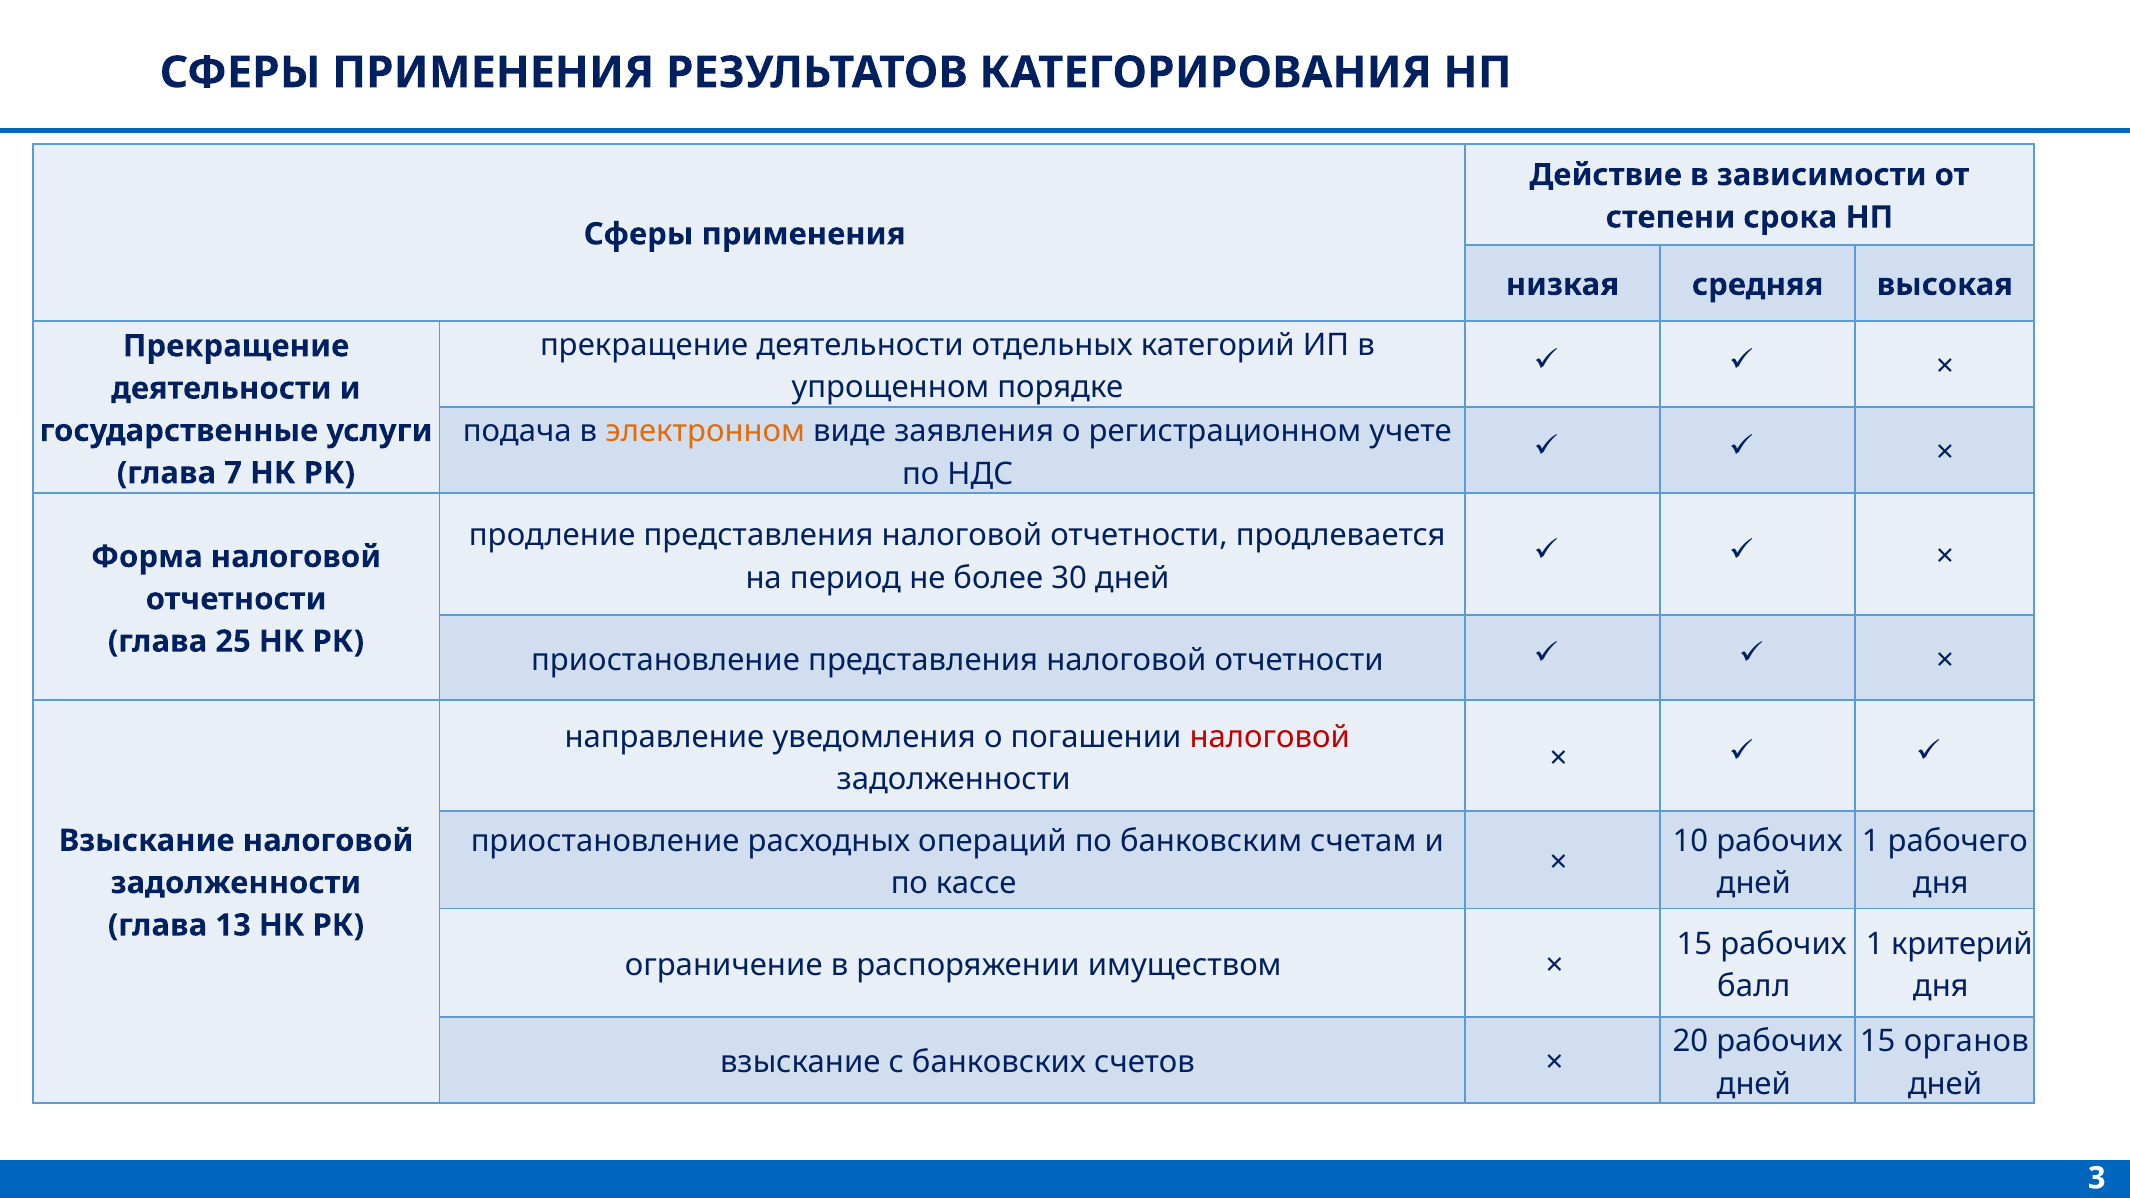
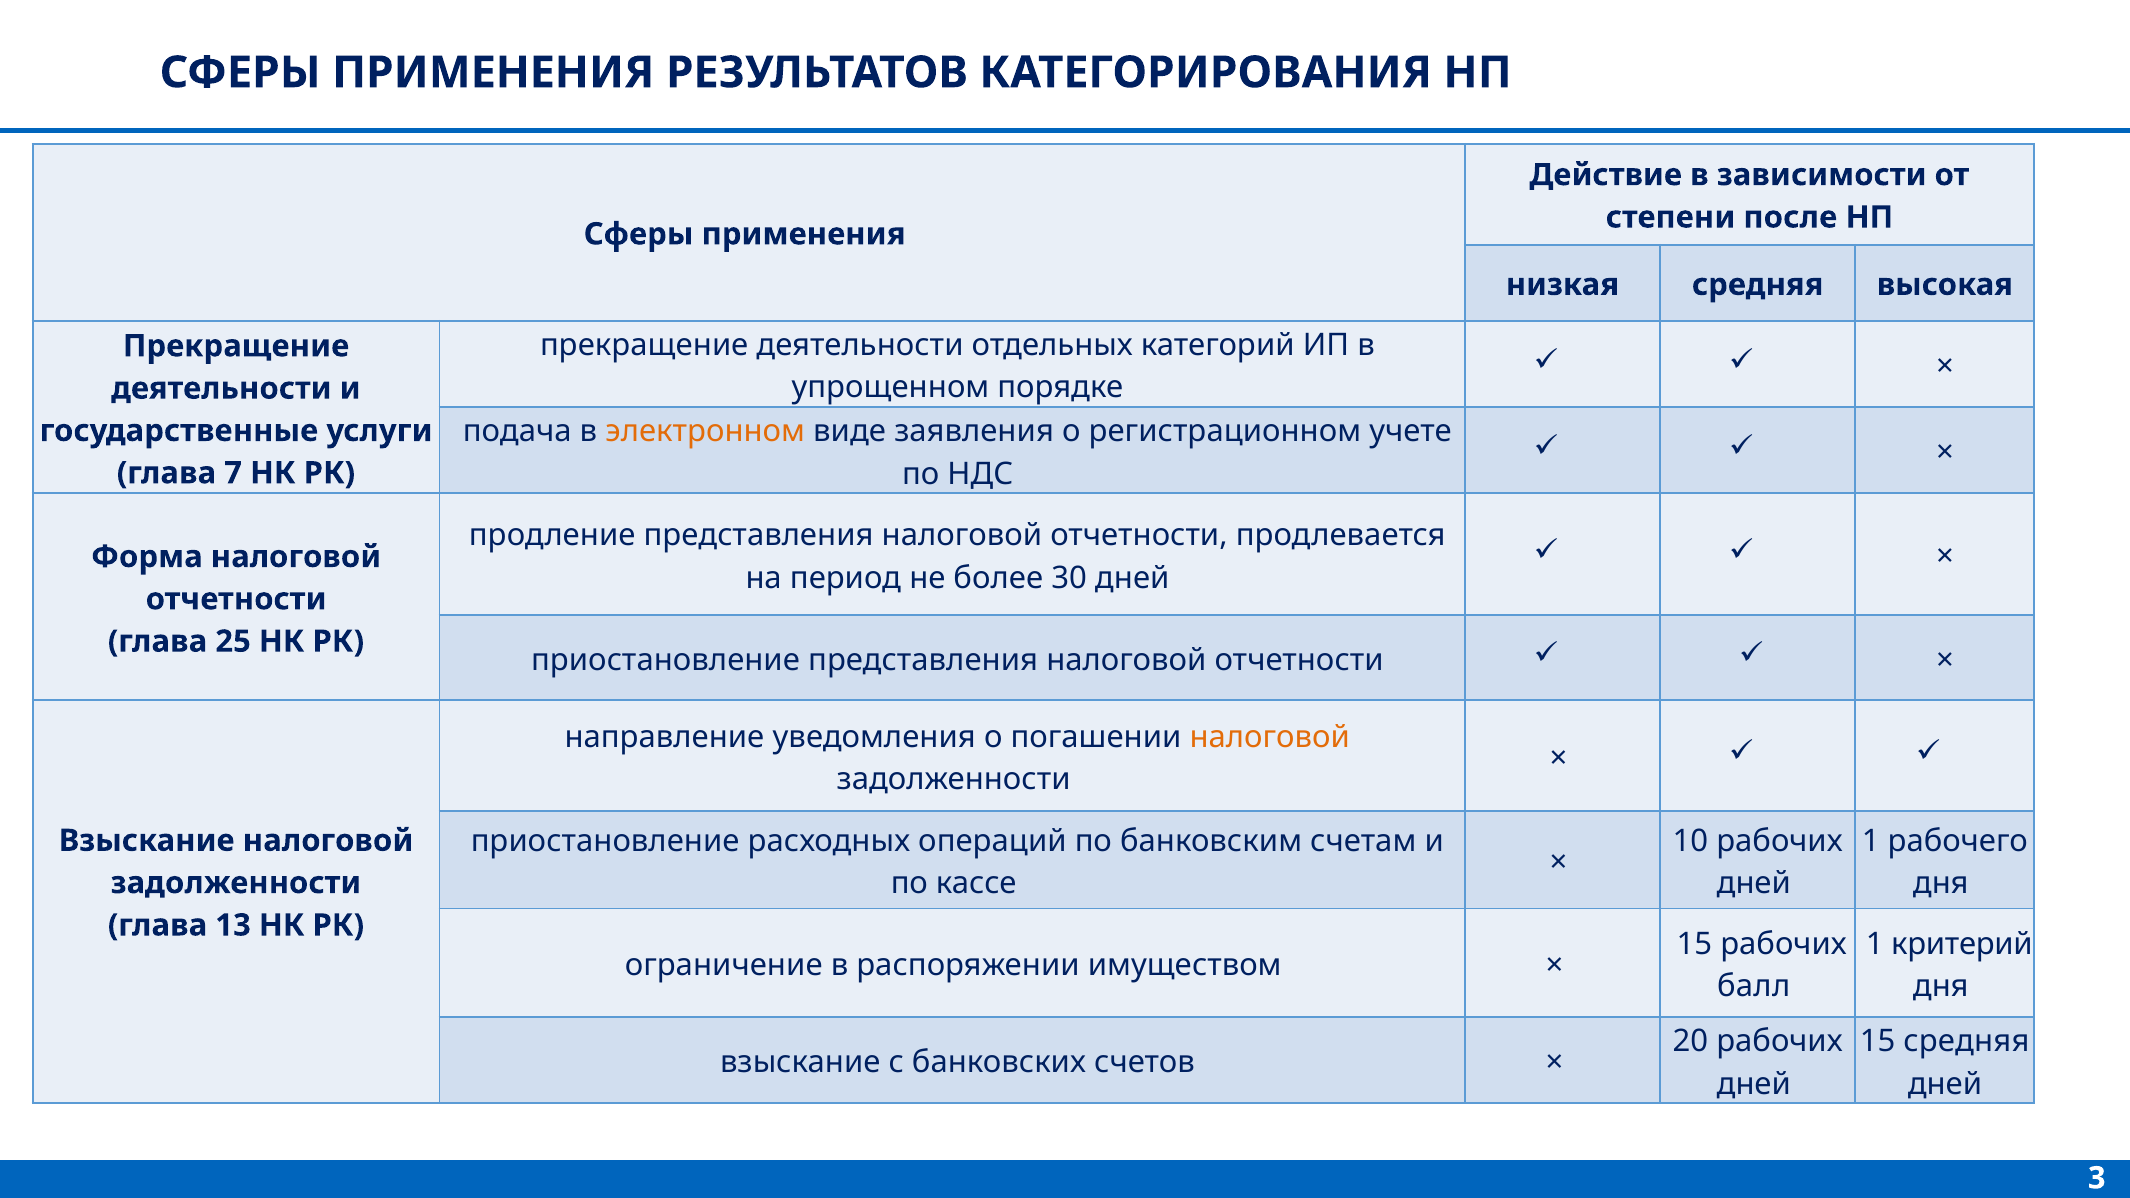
срока: срока -> после
налоговой at (1270, 737) colour: red -> orange
15 органов: органов -> средняя
